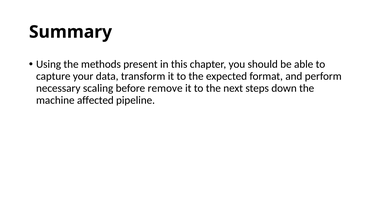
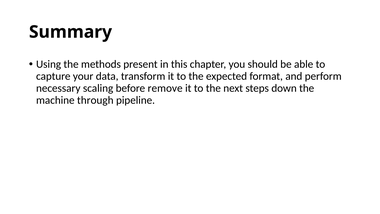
affected: affected -> through
